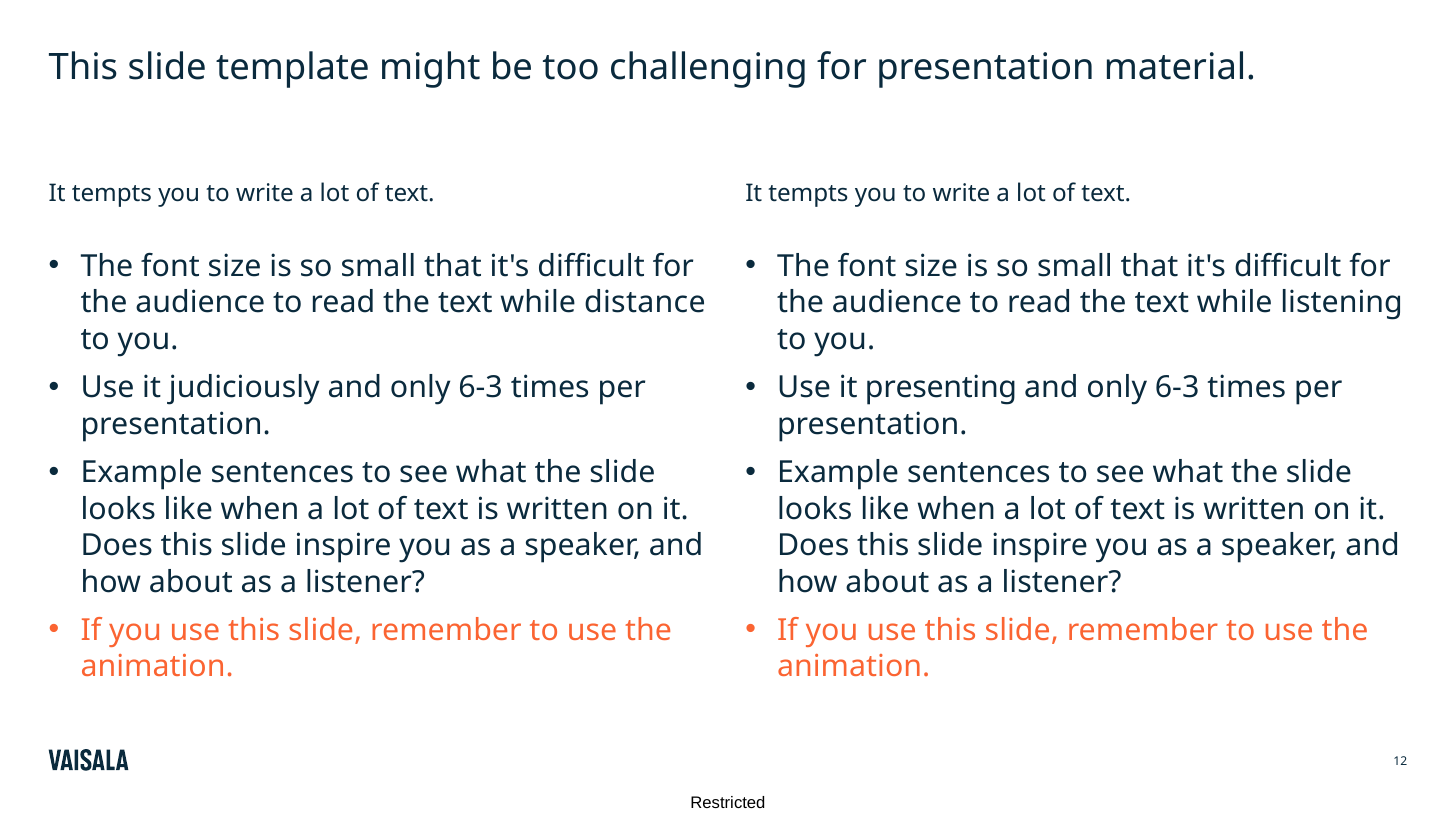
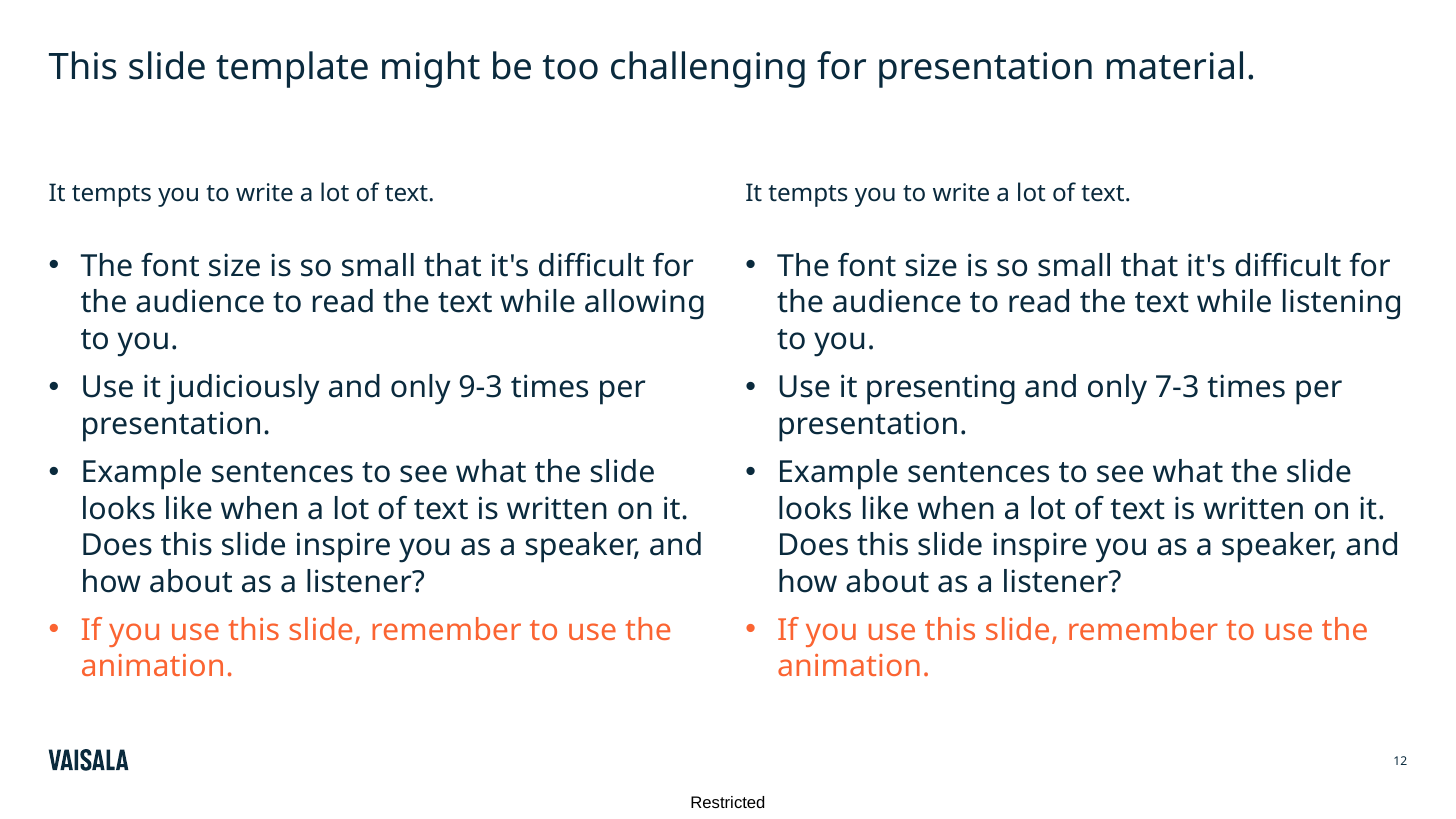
distance: distance -> allowing
judiciously and only 6-3: 6-3 -> 9-3
6-3 at (1177, 388): 6-3 -> 7-3
